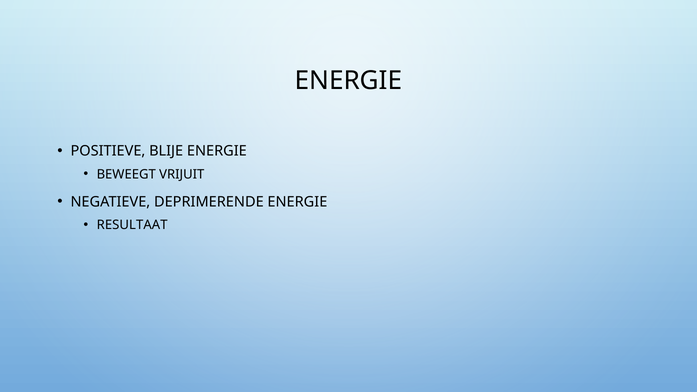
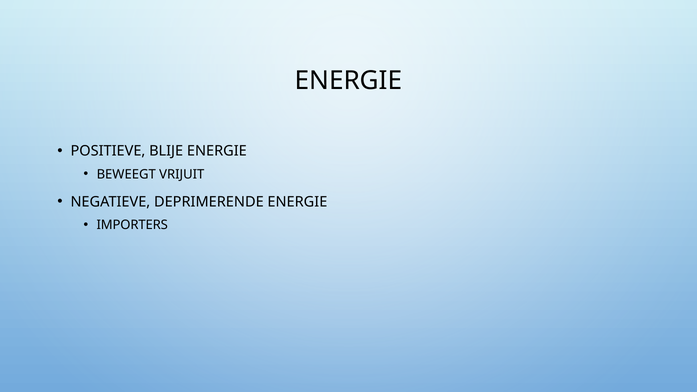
RESULTAAT: RESULTAAT -> IMPORTERS
